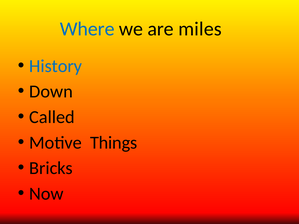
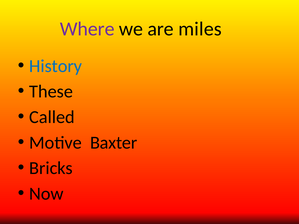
Where colour: blue -> purple
Down: Down -> These
Things: Things -> Baxter
